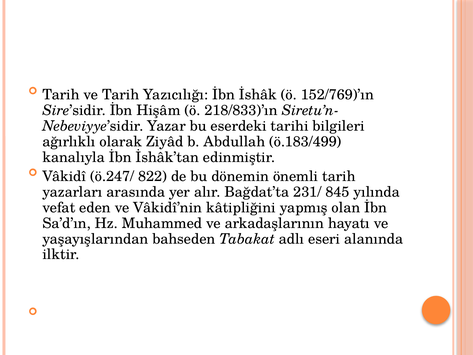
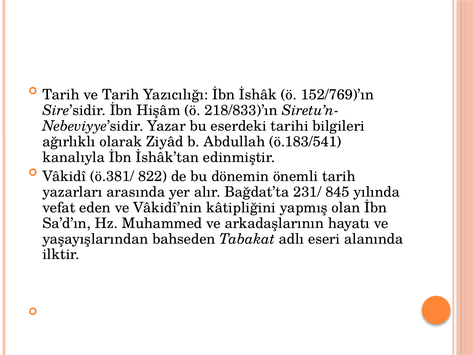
ö.183/499: ö.183/499 -> ö.183/541
ö.247/: ö.247/ -> ö.381/
